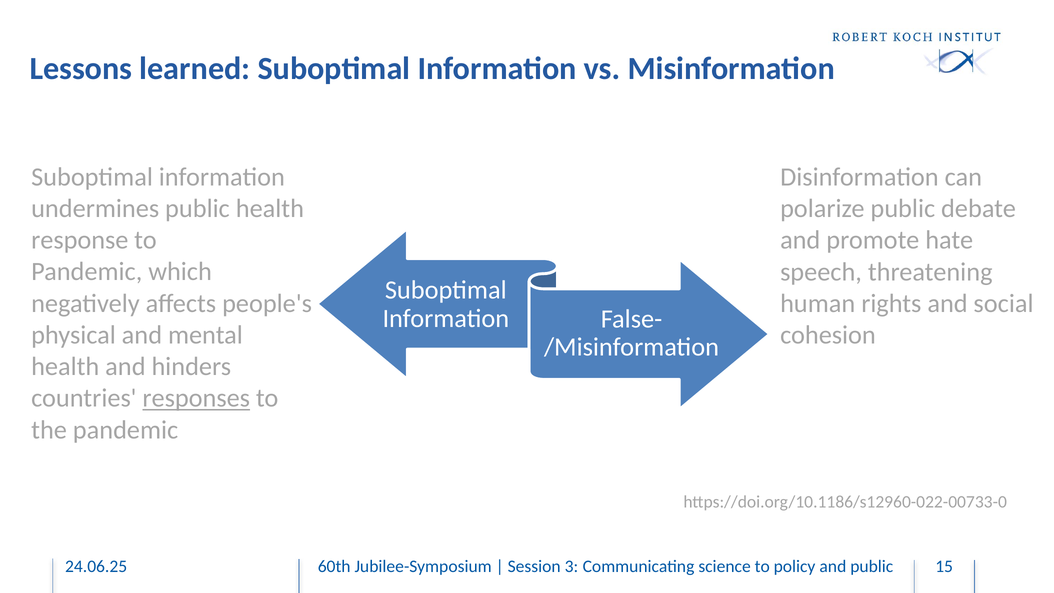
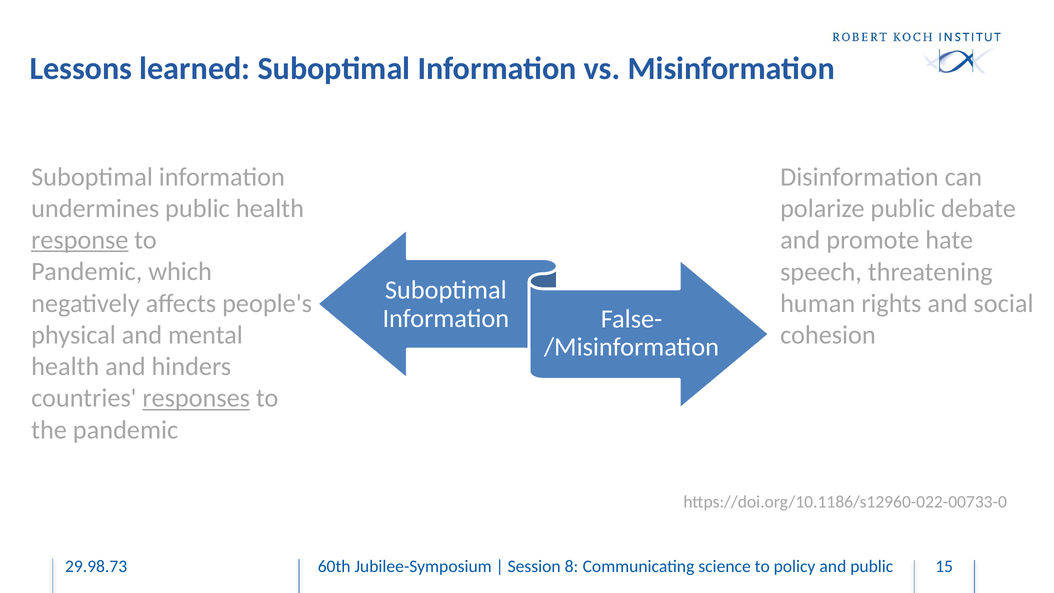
response underline: none -> present
24.06.25: 24.06.25 -> 29.98.73
3: 3 -> 8
